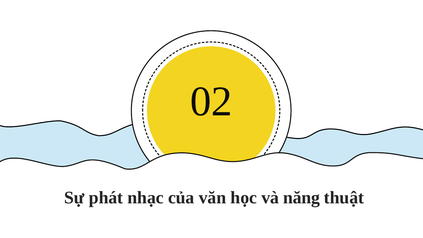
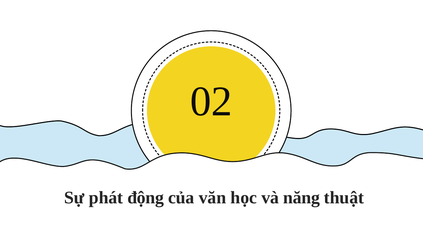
nhạc: nhạc -> động
